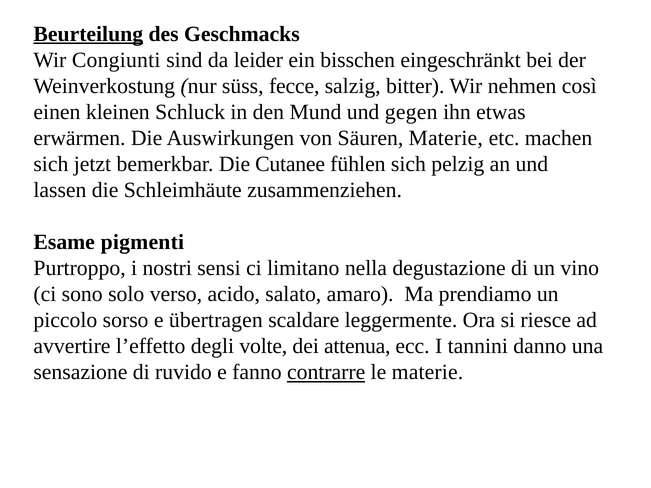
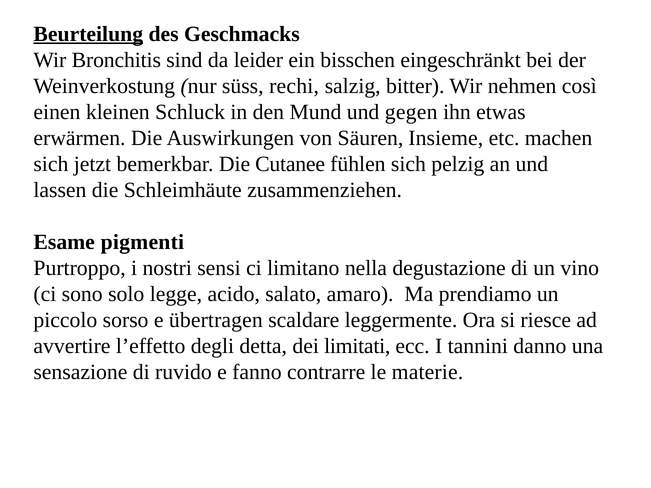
Congiunti: Congiunti -> Bronchitis
fecce: fecce -> rechi
Säuren Materie: Materie -> Insieme
verso: verso -> legge
volte: volte -> detta
attenua: attenua -> limitati
contrarre underline: present -> none
